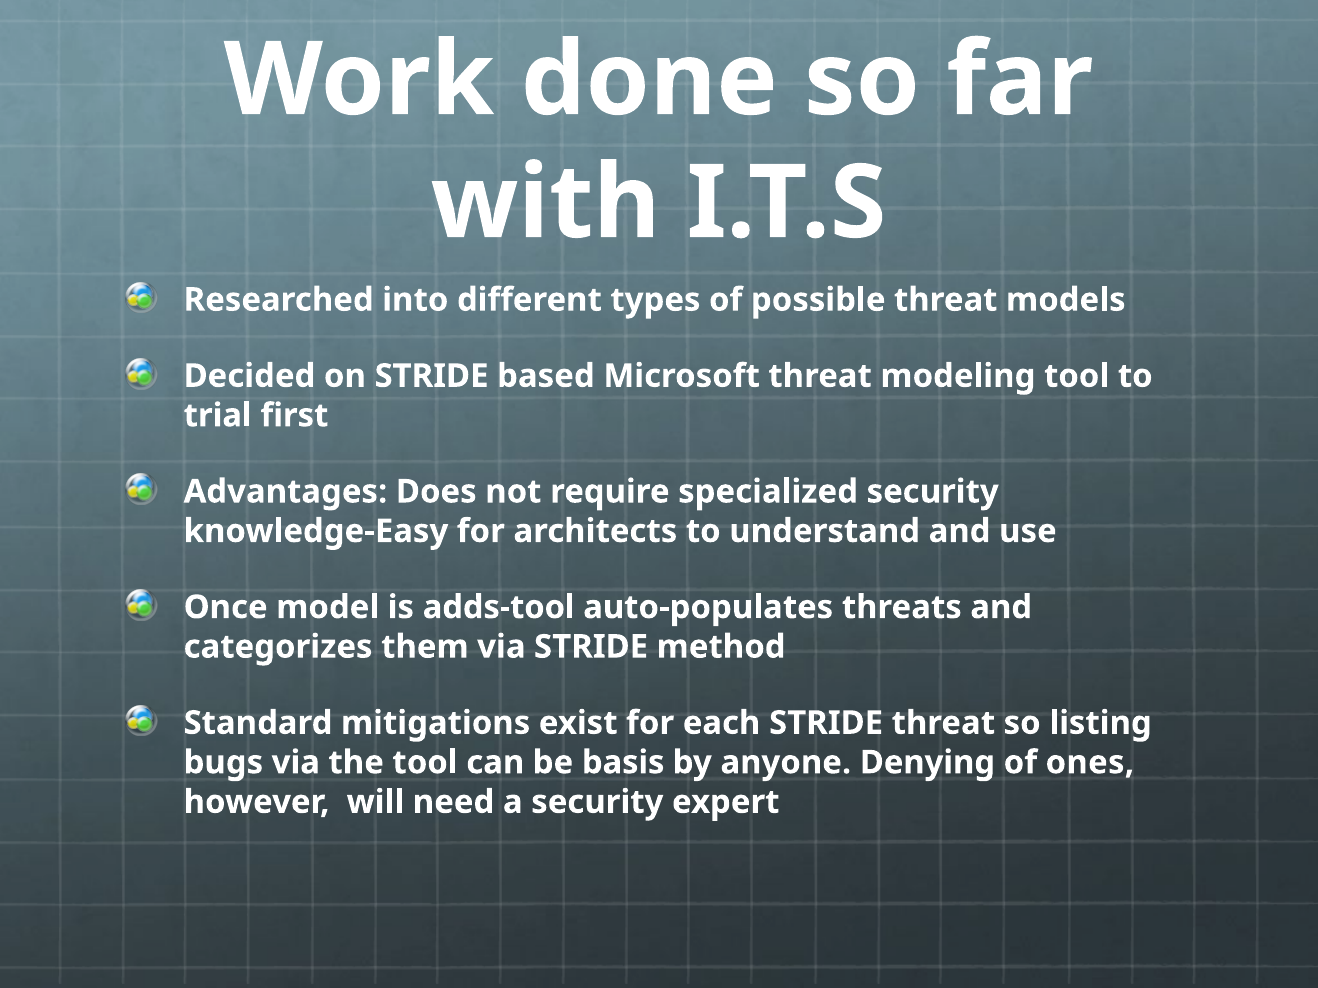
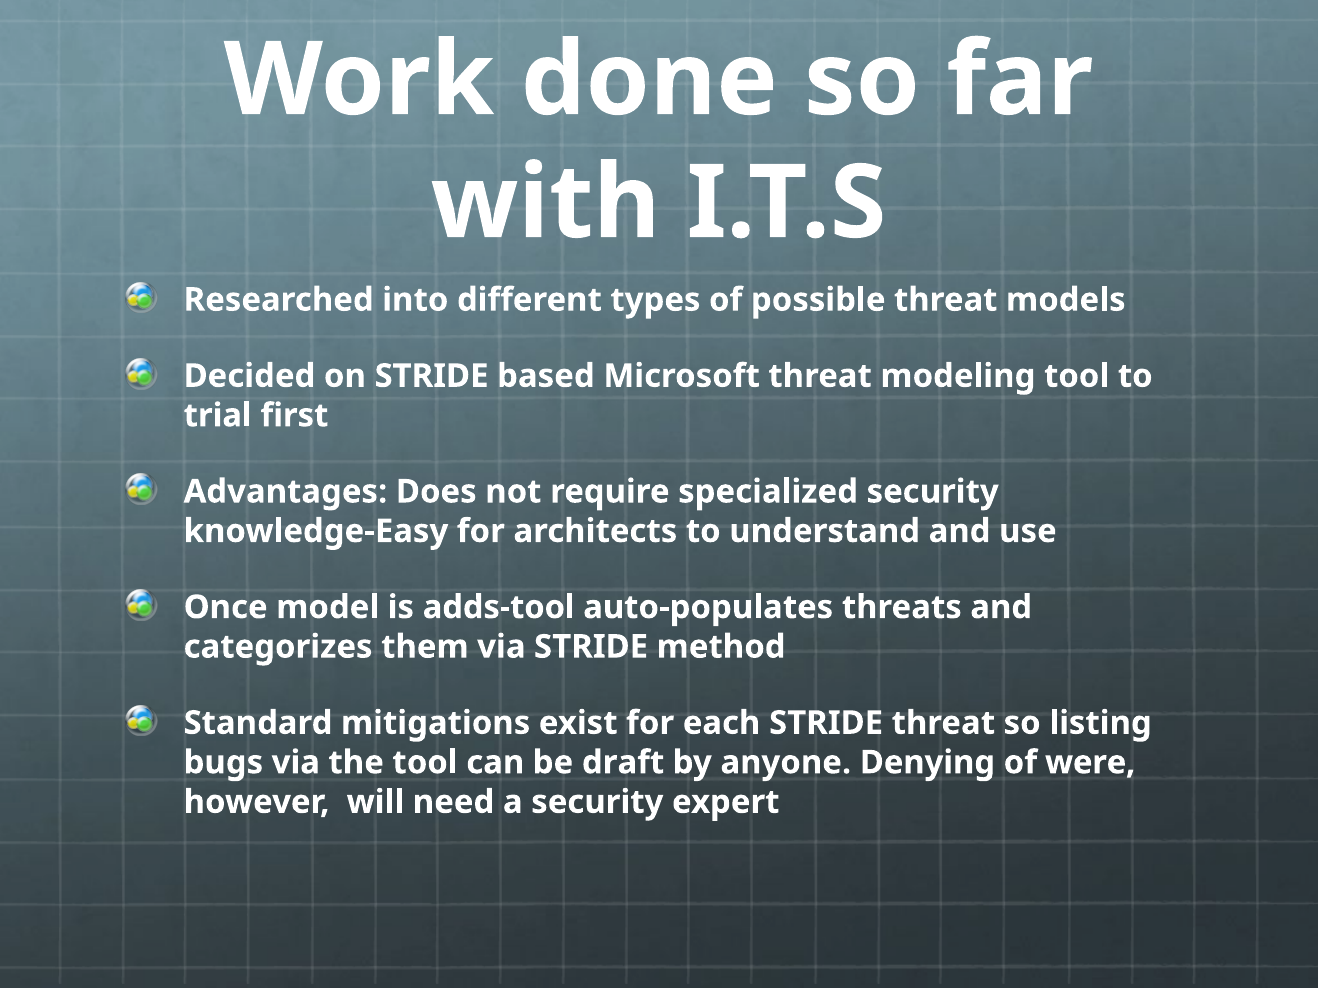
basis: basis -> draft
ones: ones -> were
